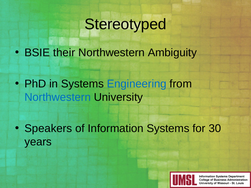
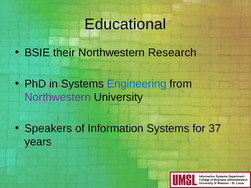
Stereotyped: Stereotyped -> Educational
Ambiguity: Ambiguity -> Research
Northwestern at (58, 97) colour: blue -> purple
30: 30 -> 37
